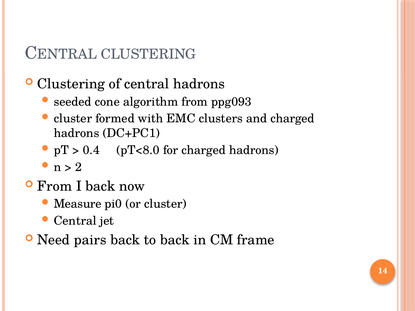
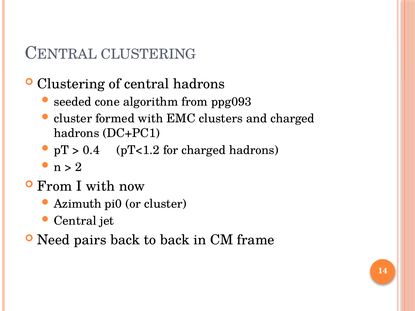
pT<8.0: pT<8.0 -> pT<1.2
I back: back -> with
Measure: Measure -> Azimuth
